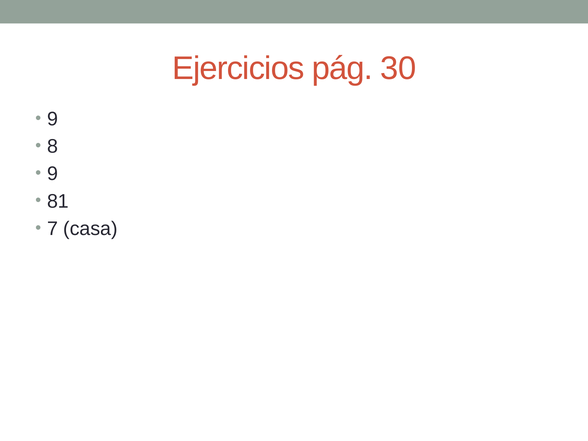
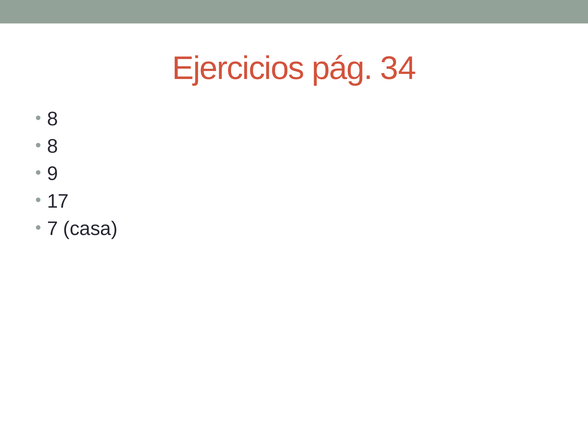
30: 30 -> 34
9 at (52, 119): 9 -> 8
81: 81 -> 17
